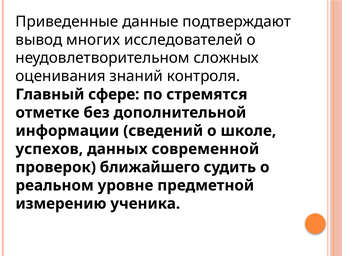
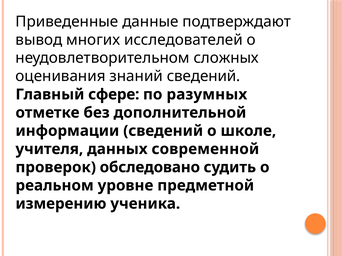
знаний контроля: контроля -> сведений
стремятся: стремятся -> разумных
успехов: успехов -> учителя
ближайшего: ближайшего -> обследовано
